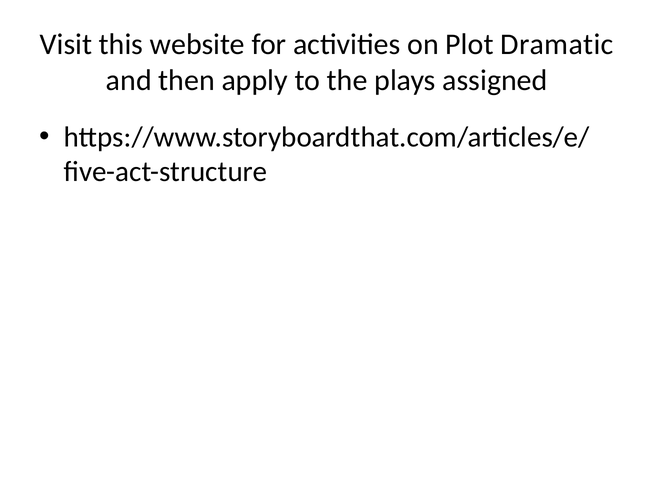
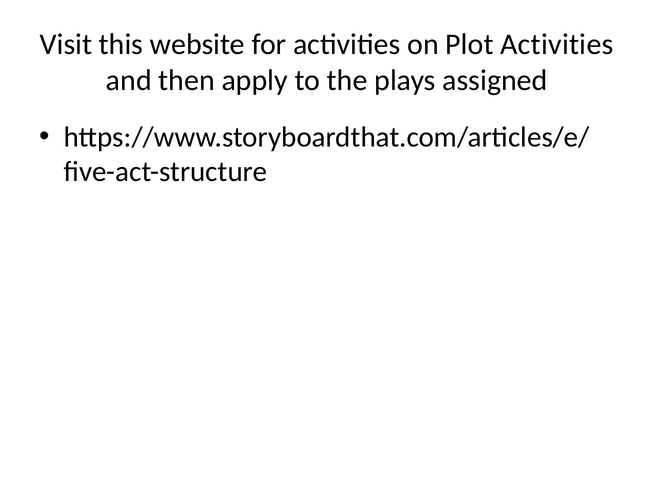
Plot Dramatic: Dramatic -> Activities
